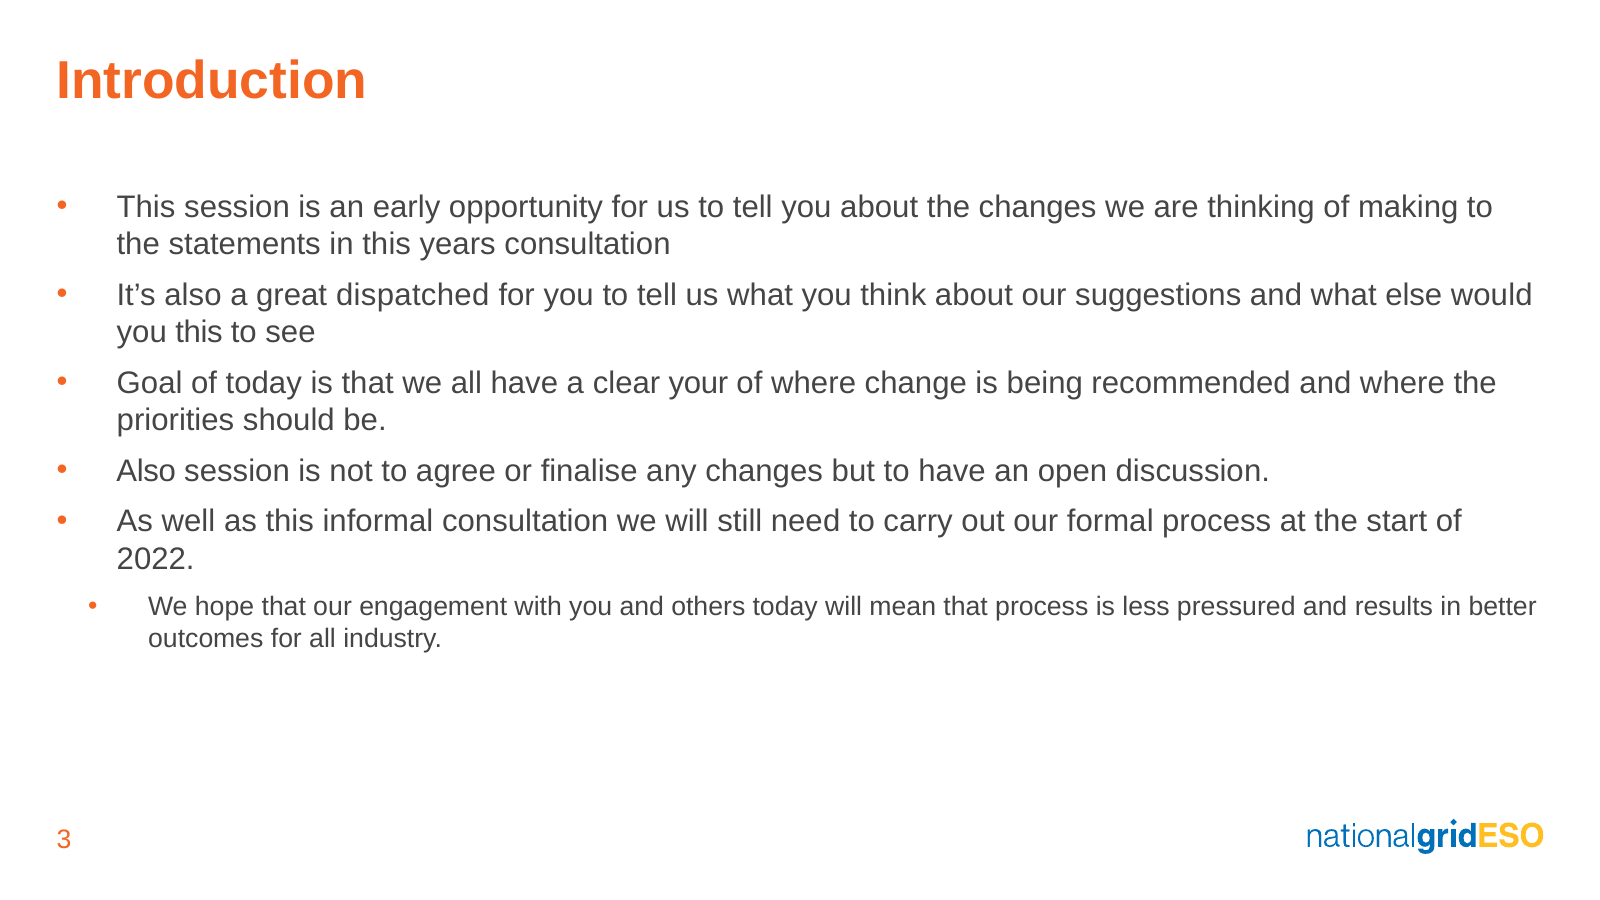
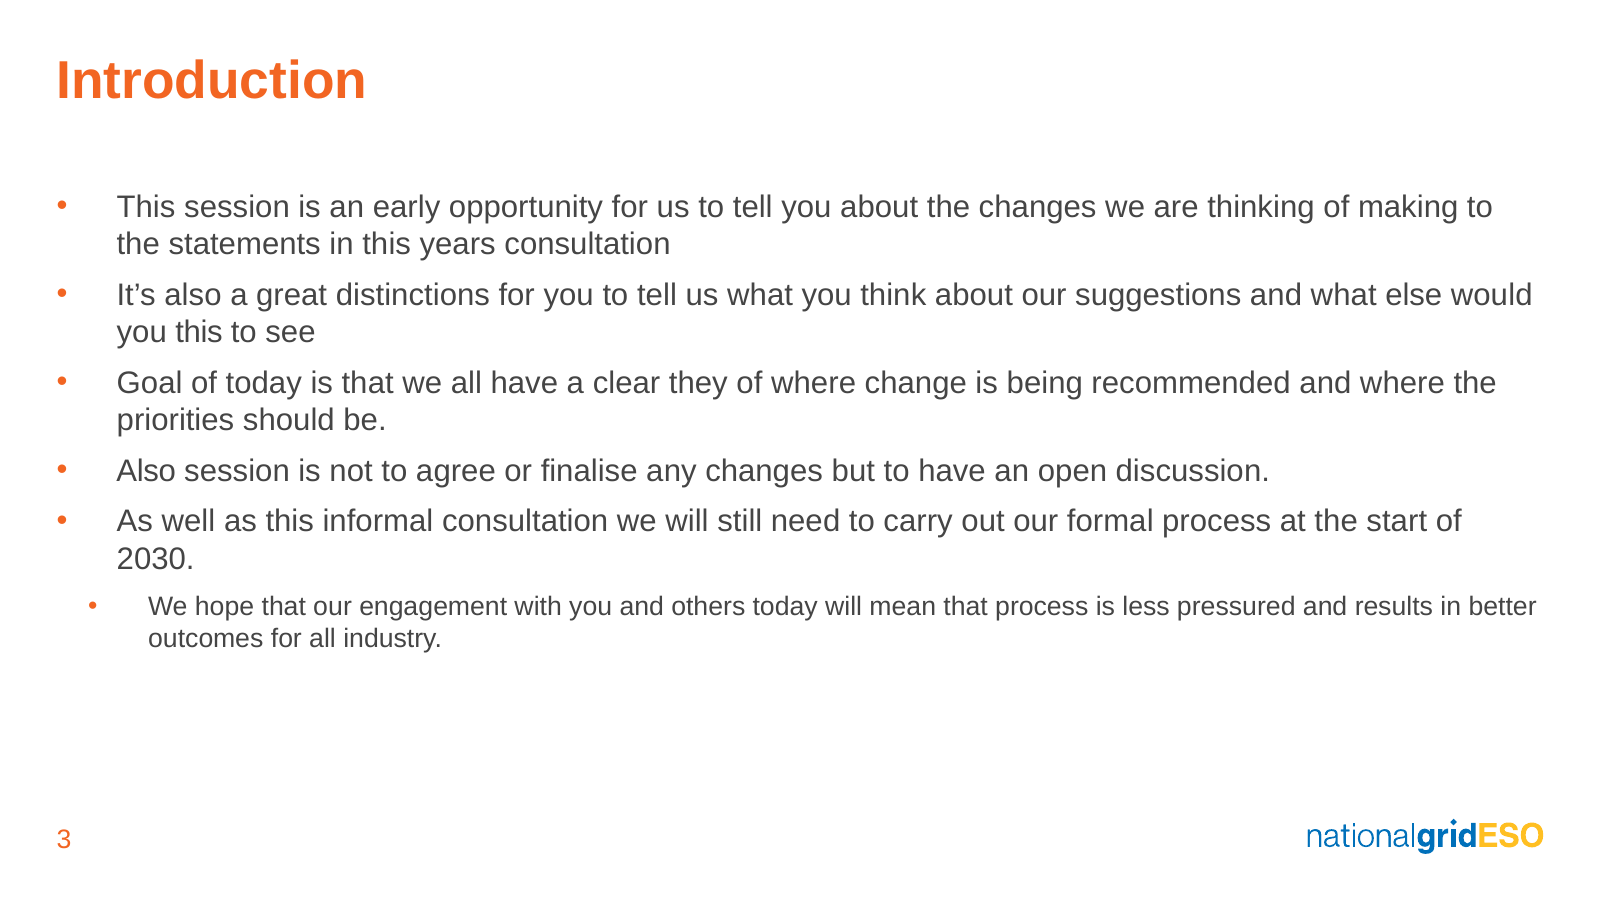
dispatched: dispatched -> distinctions
your: your -> they
2022: 2022 -> 2030
